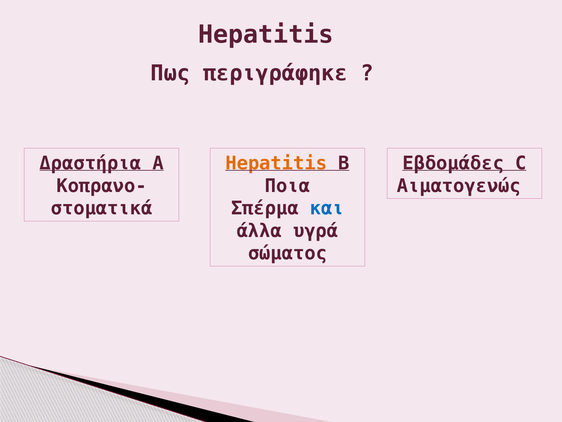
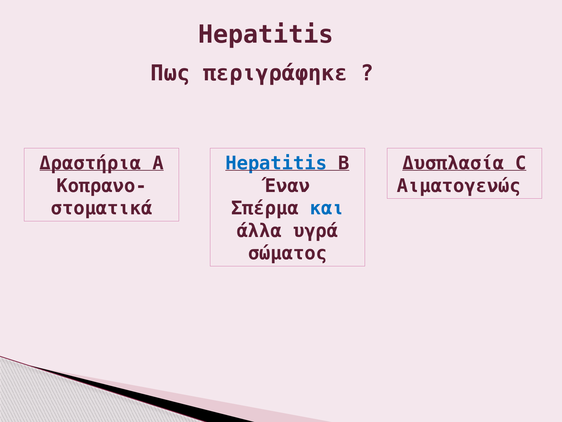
Hepatitis at (276, 163) colour: orange -> blue
Εβδομάδες: Εβδομάδες -> Δυσπλασία
Ποια: Ποια -> Έναν
